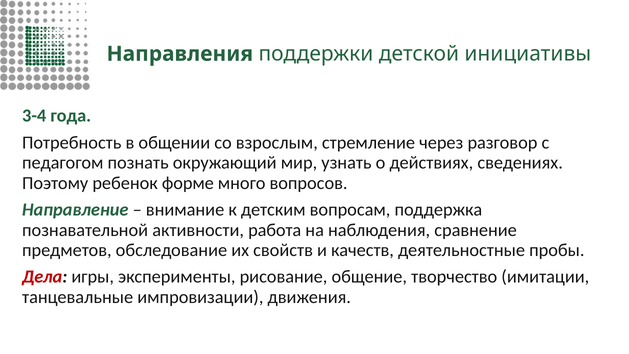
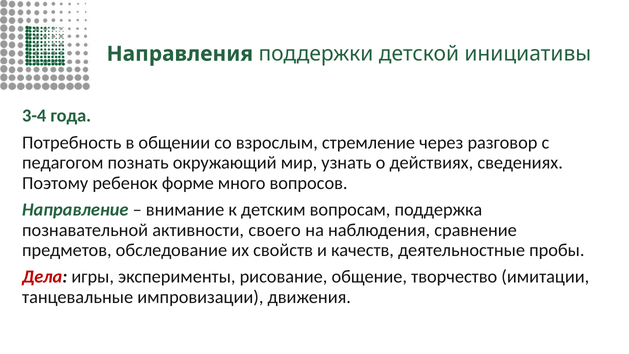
работа: работа -> своего
